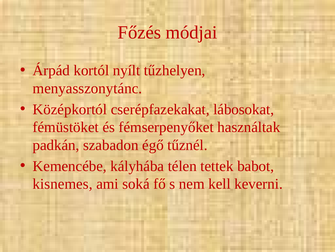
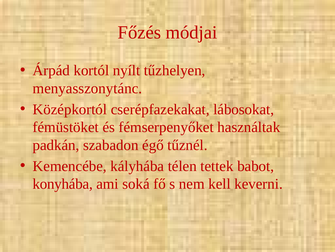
kisnemes: kisnemes -> konyhába
